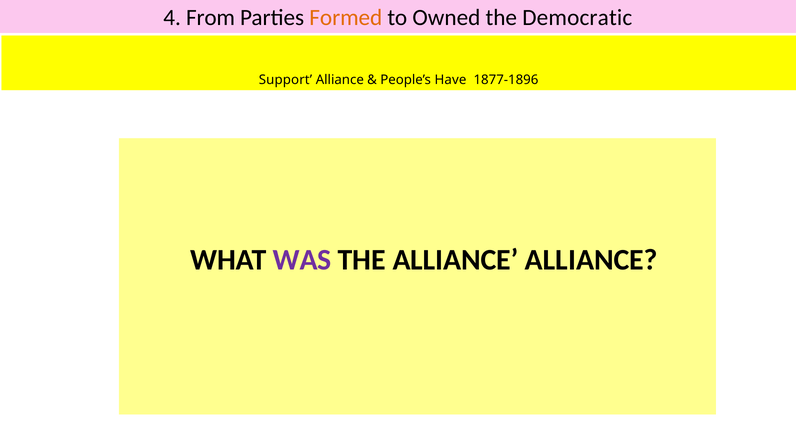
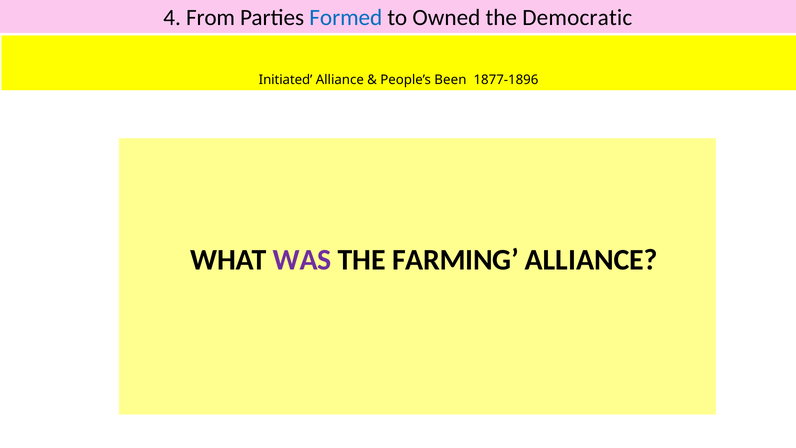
Formed colour: orange -> blue
Support: Support -> Initiated
Have: Have -> Been
THE ALLIANCE: ALLIANCE -> FARMING
